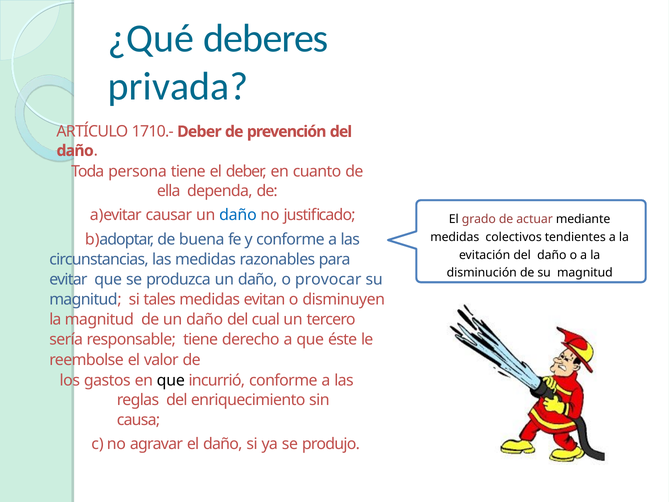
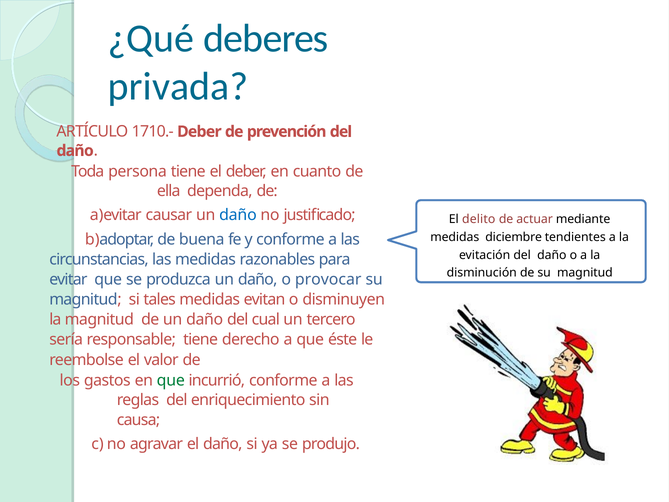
grado: grado -> delito
colectivos: colectivos -> diciembre
que at (171, 380) colour: black -> green
